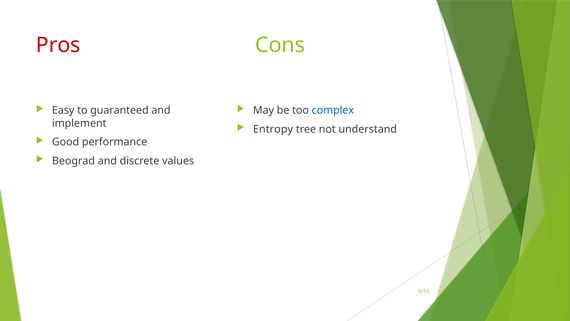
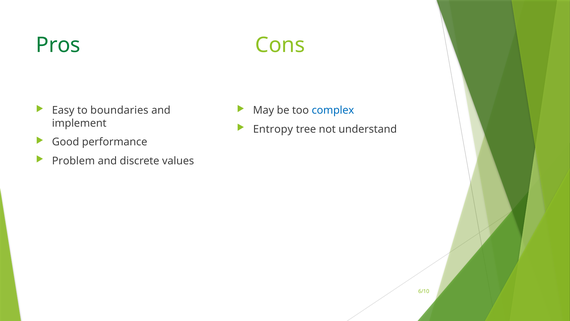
Pros colour: red -> green
guaranteed: guaranteed -> boundaries
Beograd: Beograd -> Problem
